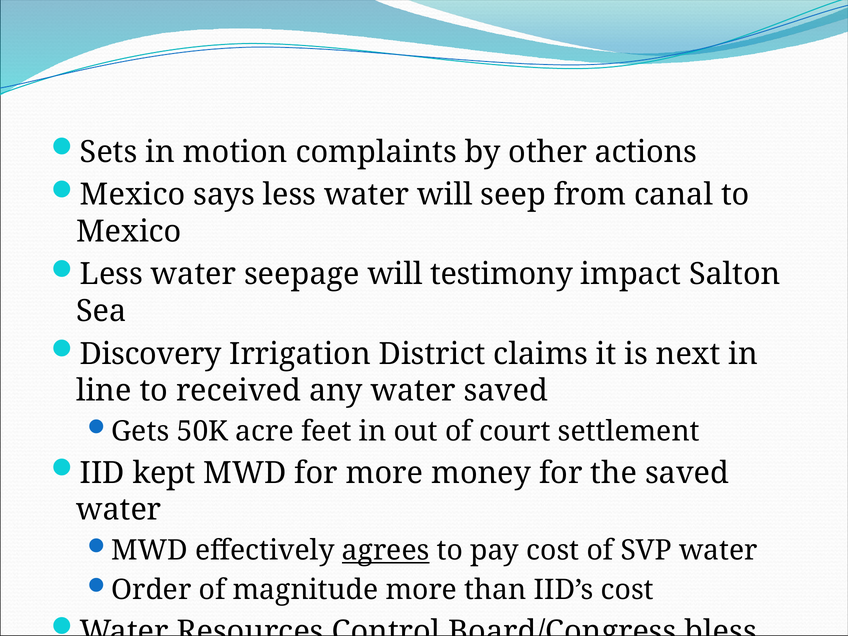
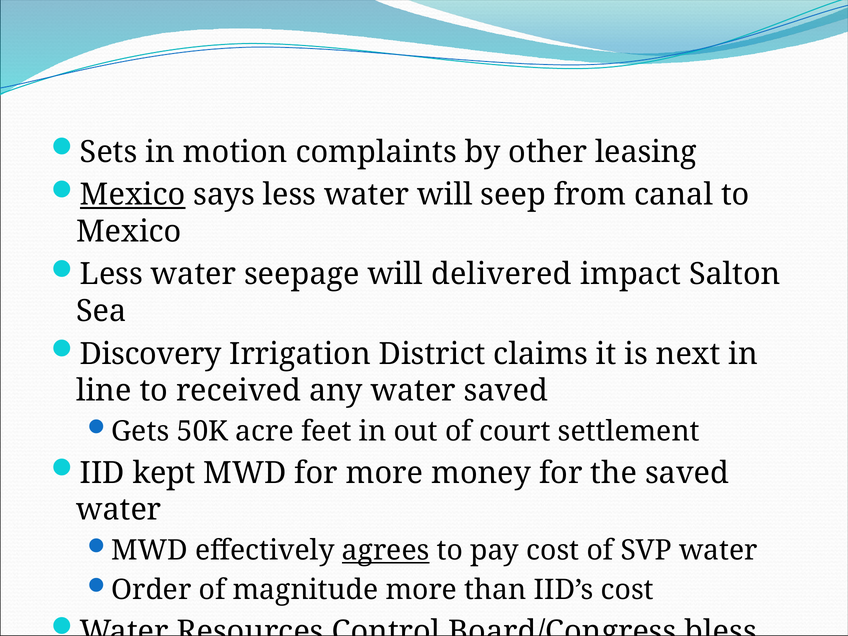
actions: actions -> leasing
Mexico at (133, 195) underline: none -> present
testimony: testimony -> delivered
